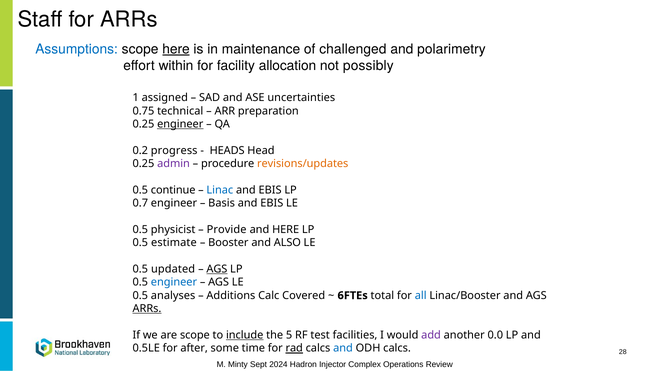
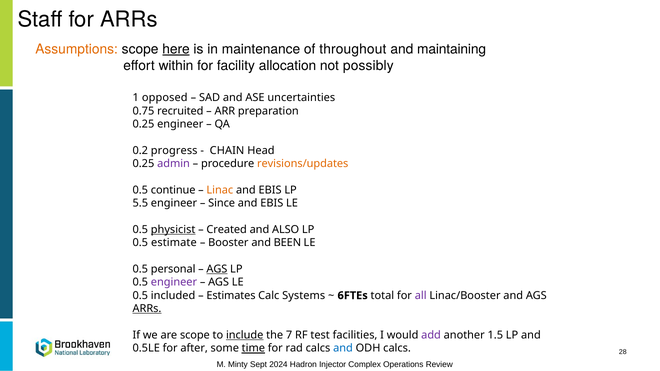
Assumptions colour: blue -> orange
challenged: challenged -> throughout
polarimetry: polarimetry -> maintaining
assigned: assigned -> opposed
technical: technical -> recruited
engineer at (180, 124) underline: present -> none
HEADS: HEADS -> CHAIN
Linac colour: blue -> orange
0.7: 0.7 -> 5.5
Basis: Basis -> Since
physicist underline: none -> present
Provide: Provide -> Created
and HERE: HERE -> ALSO
ALSO: ALSO -> BEEN
updated: updated -> personal
engineer at (174, 283) colour: blue -> purple
analyses: analyses -> included
Additions: Additions -> Estimates
Covered: Covered -> Systems
all colour: blue -> purple
5: 5 -> 7
0.0: 0.0 -> 1.5
time underline: none -> present
rad underline: present -> none
